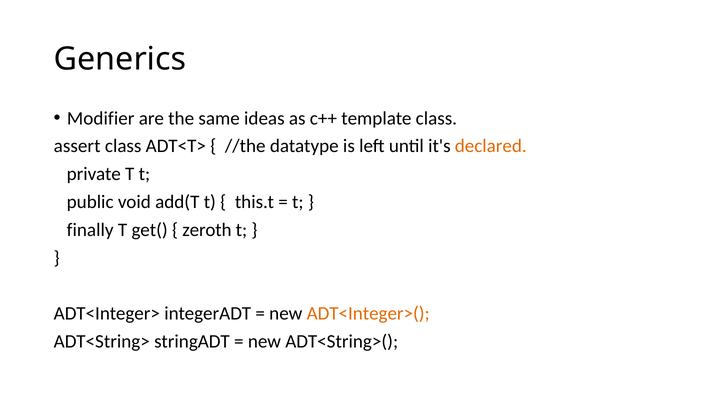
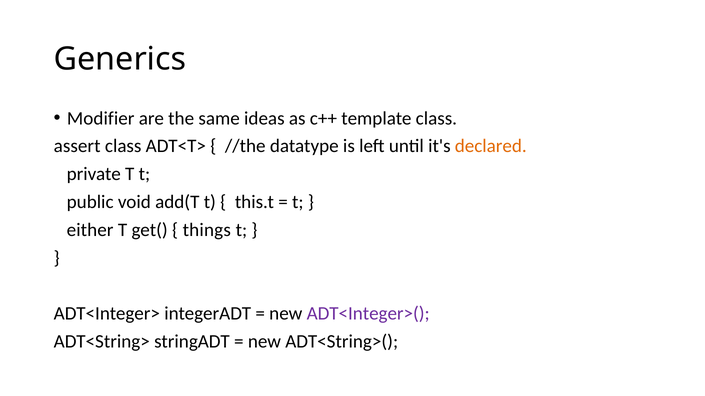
finally: finally -> either
zeroth: zeroth -> things
ADT<Integer>( colour: orange -> purple
